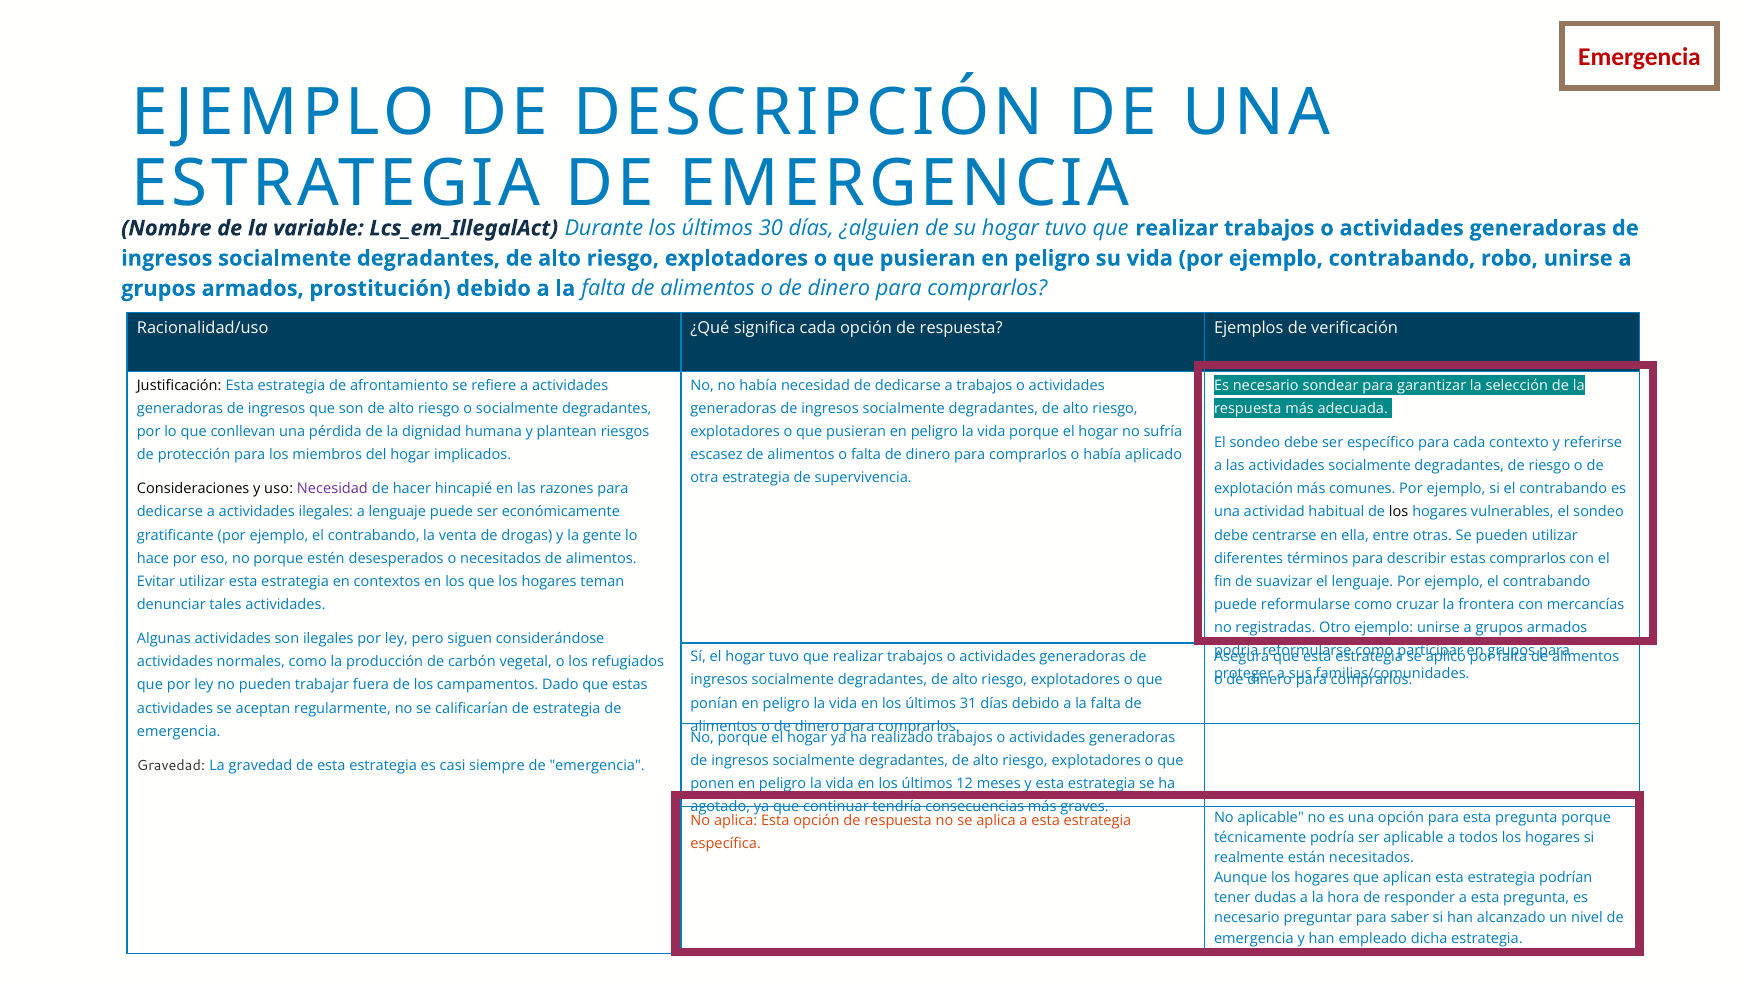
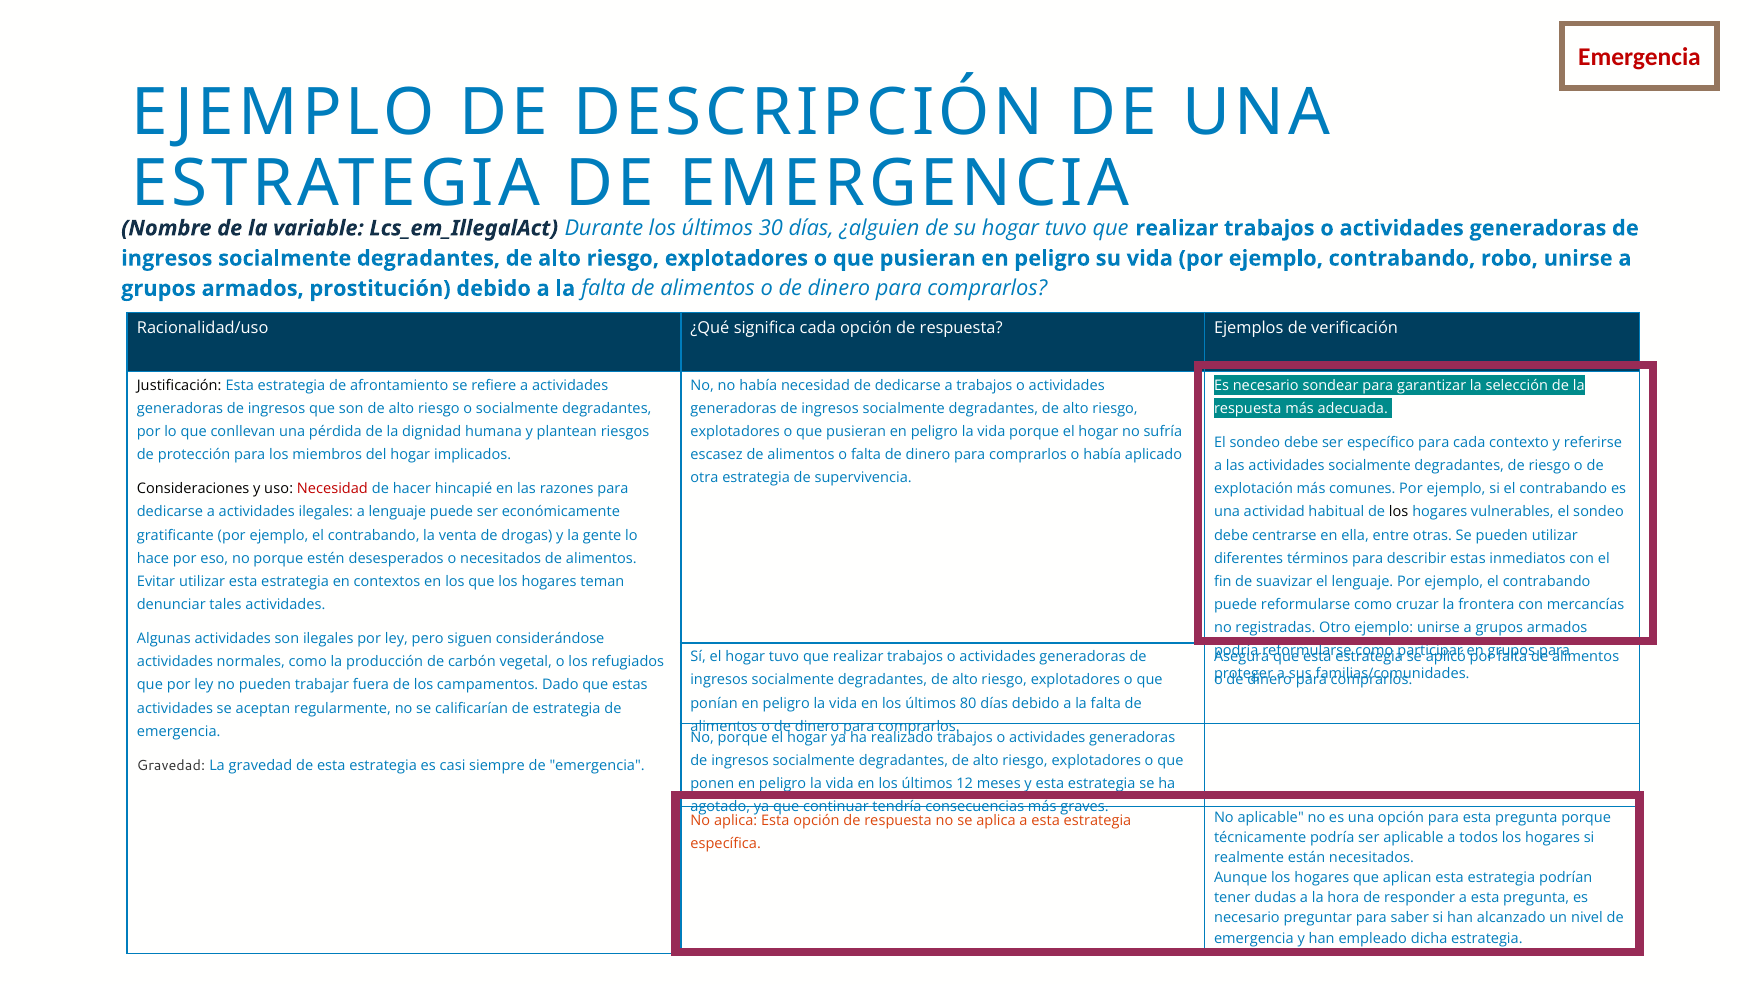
Necesidad at (332, 489) colour: purple -> red
estas comprarlos: comprarlos -> inmediatos
31: 31 -> 80
